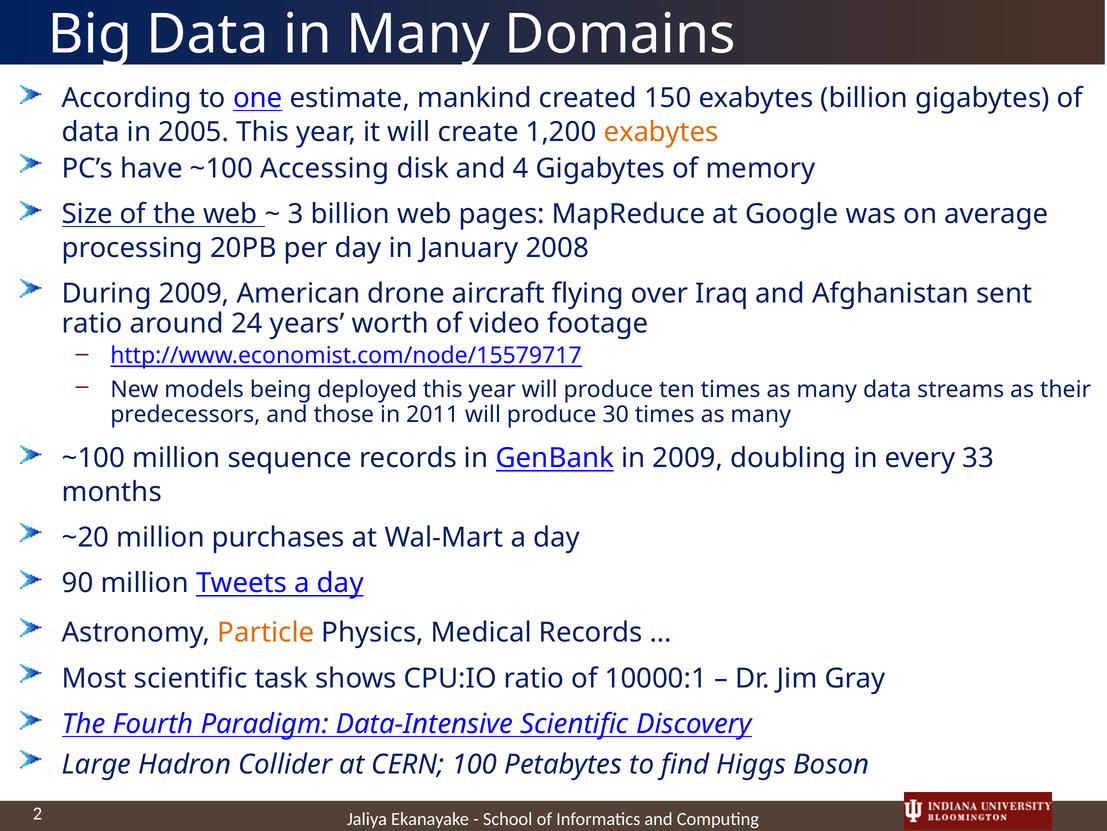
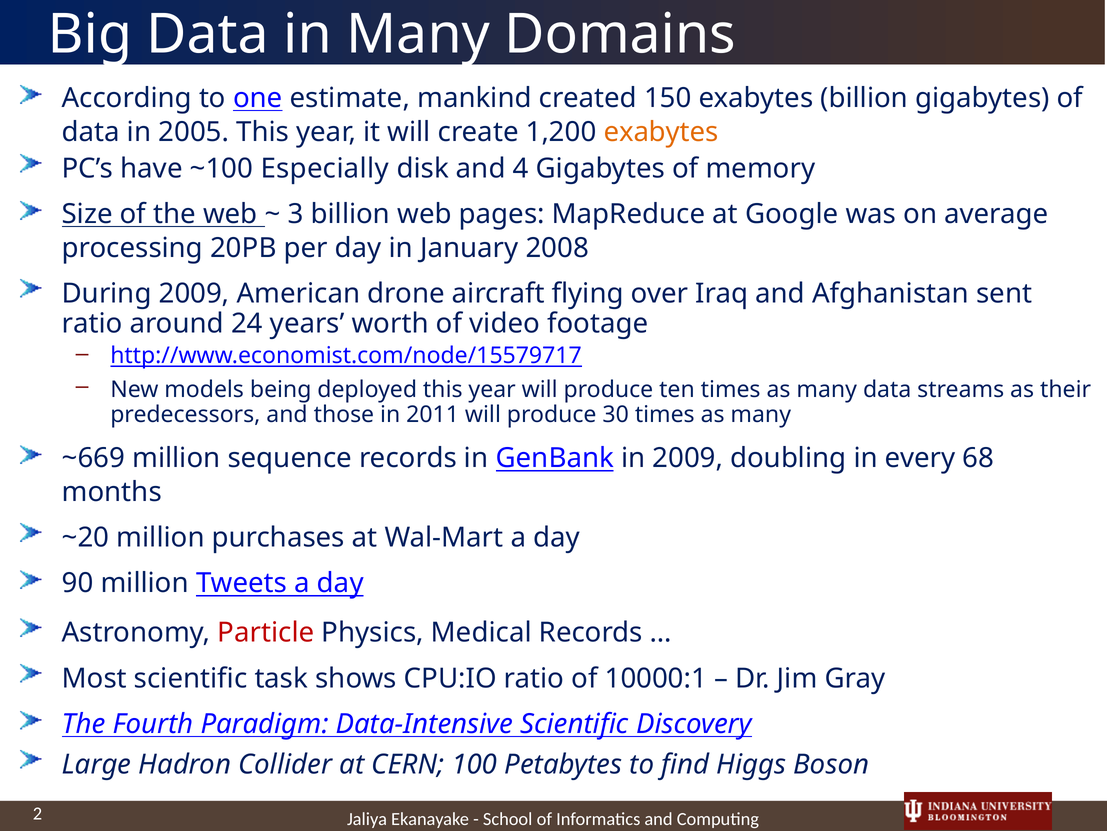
Accessing: Accessing -> Especially
~100 at (93, 458): ~100 -> ~669
33: 33 -> 68
Particle colour: orange -> red
